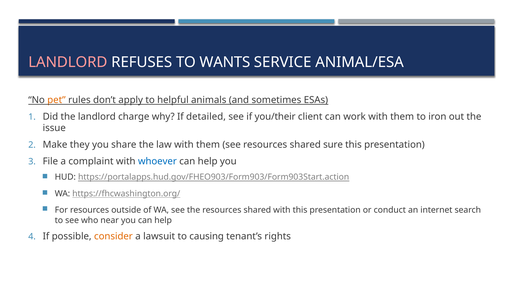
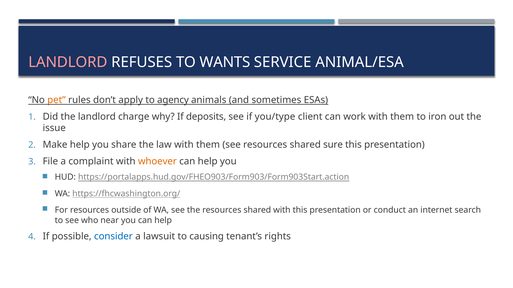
helpful: helpful -> agency
detailed: detailed -> deposits
you/their: you/their -> you/type
Make they: they -> help
whoever colour: blue -> orange
consider colour: orange -> blue
